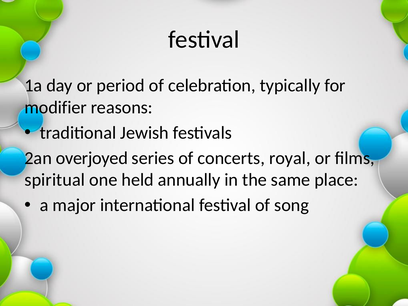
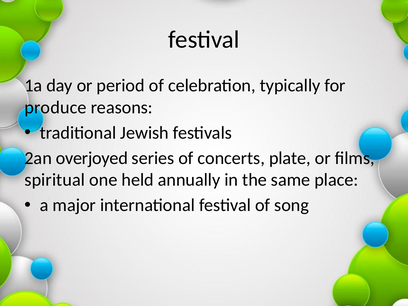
modifier: modifier -> produce
royal: royal -> plate
